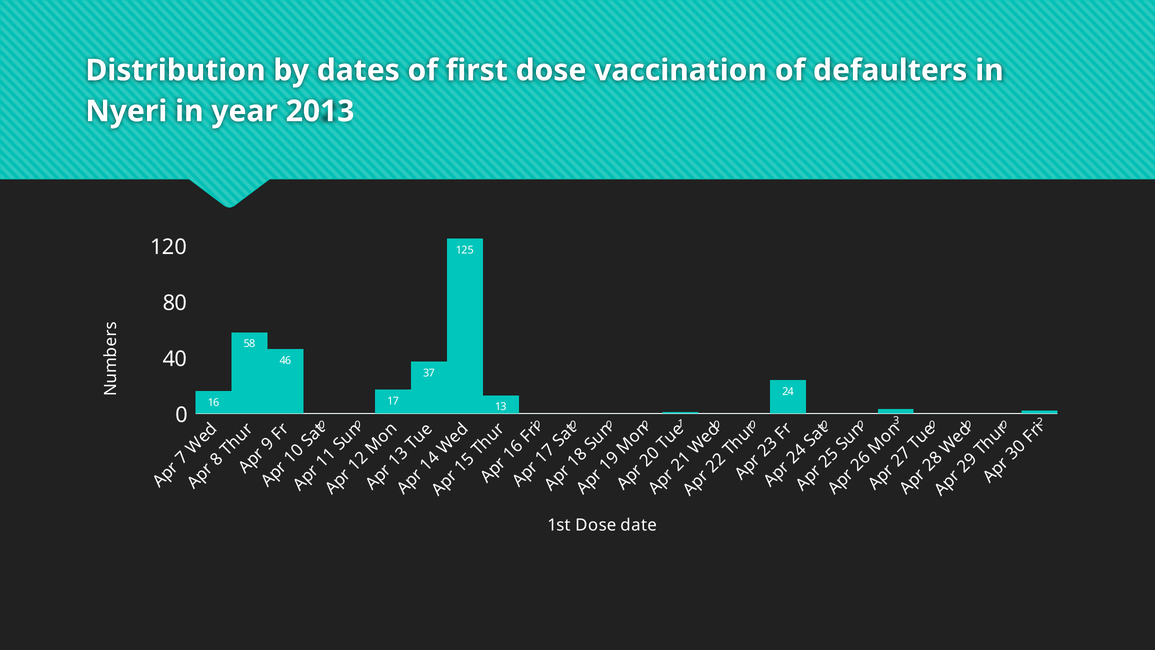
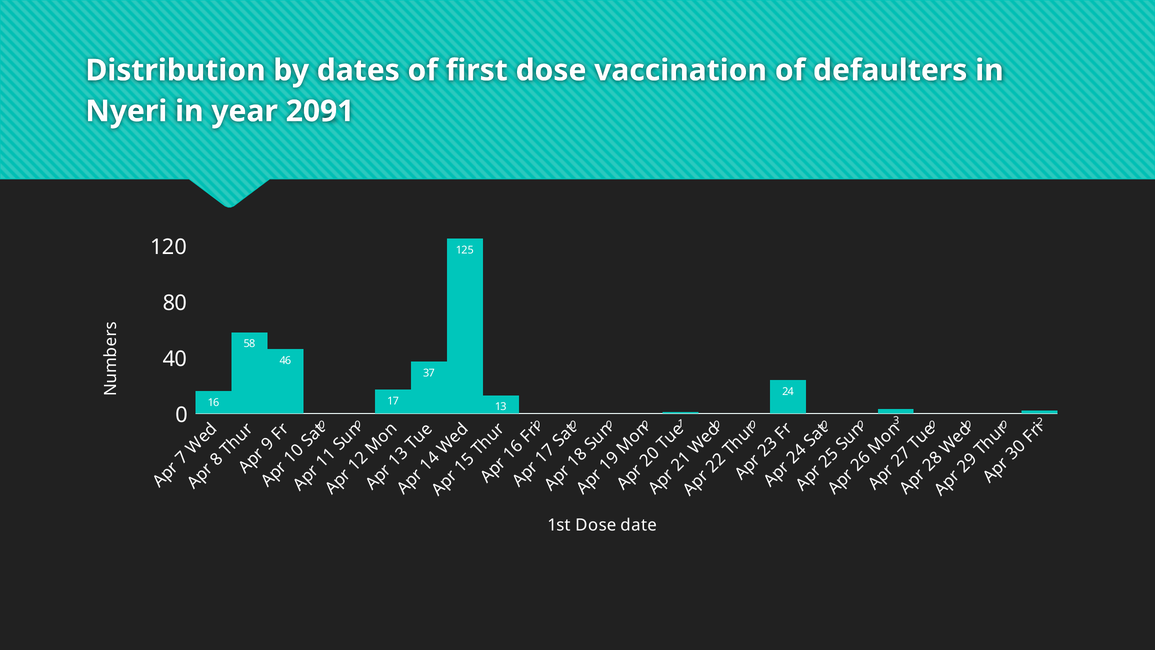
2013: 2013 -> 2091
